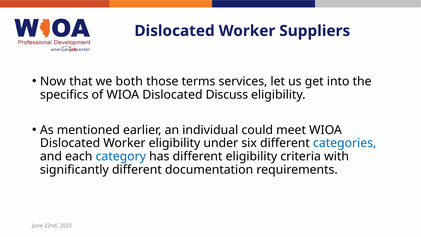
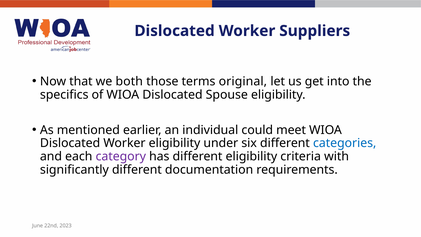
services: services -> original
Discuss: Discuss -> Spouse
category colour: blue -> purple
